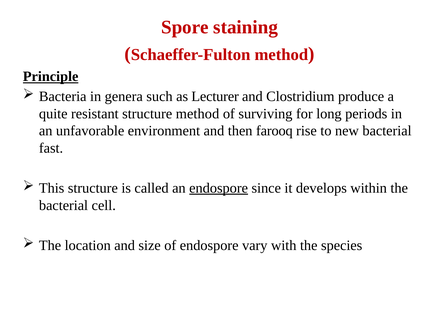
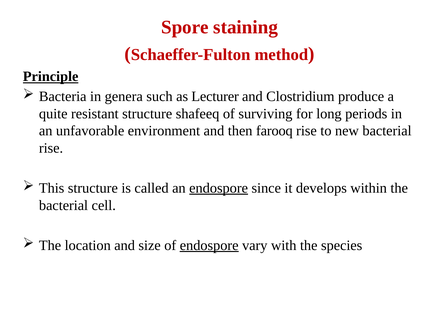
structure method: method -> shafeeq
fast at (51, 148): fast -> rise
endospore at (209, 245) underline: none -> present
